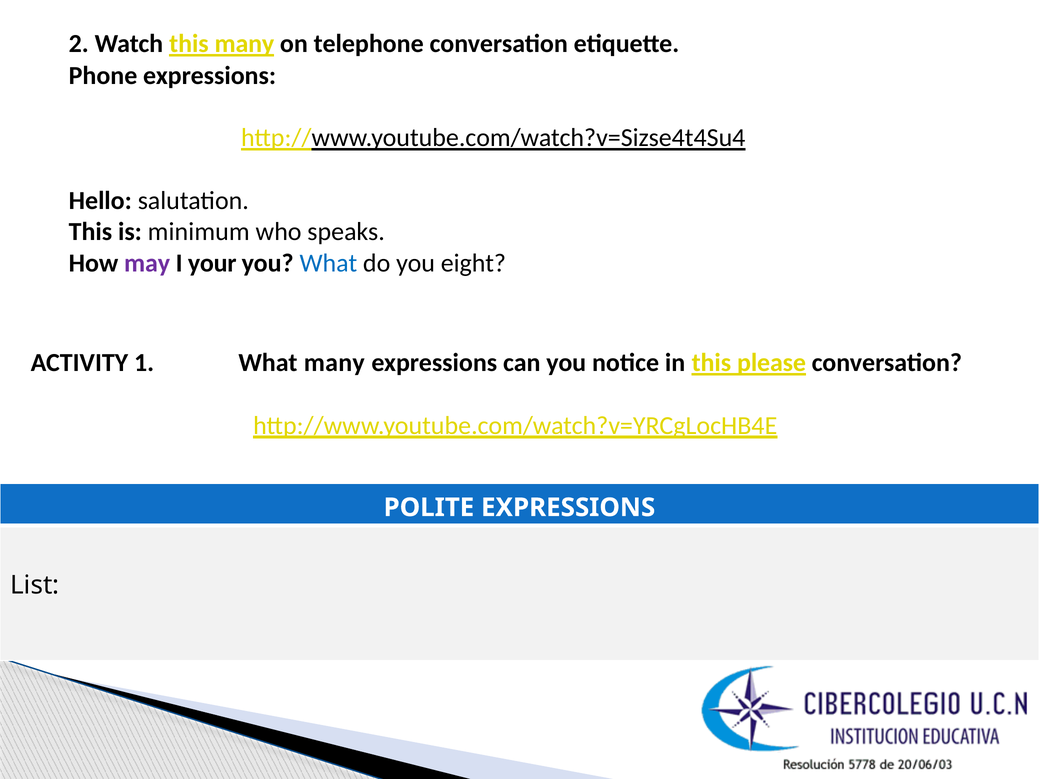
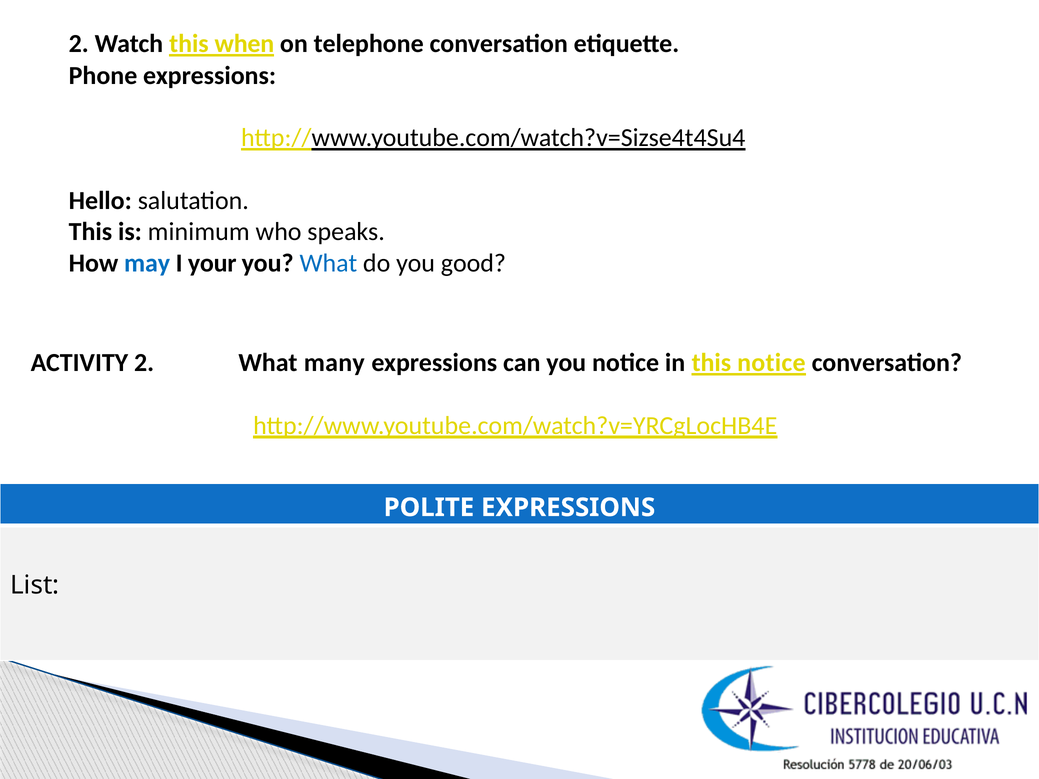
this many: many -> when
may colour: purple -> blue
eight: eight -> good
ACTIVITY 1: 1 -> 2
this please: please -> notice
